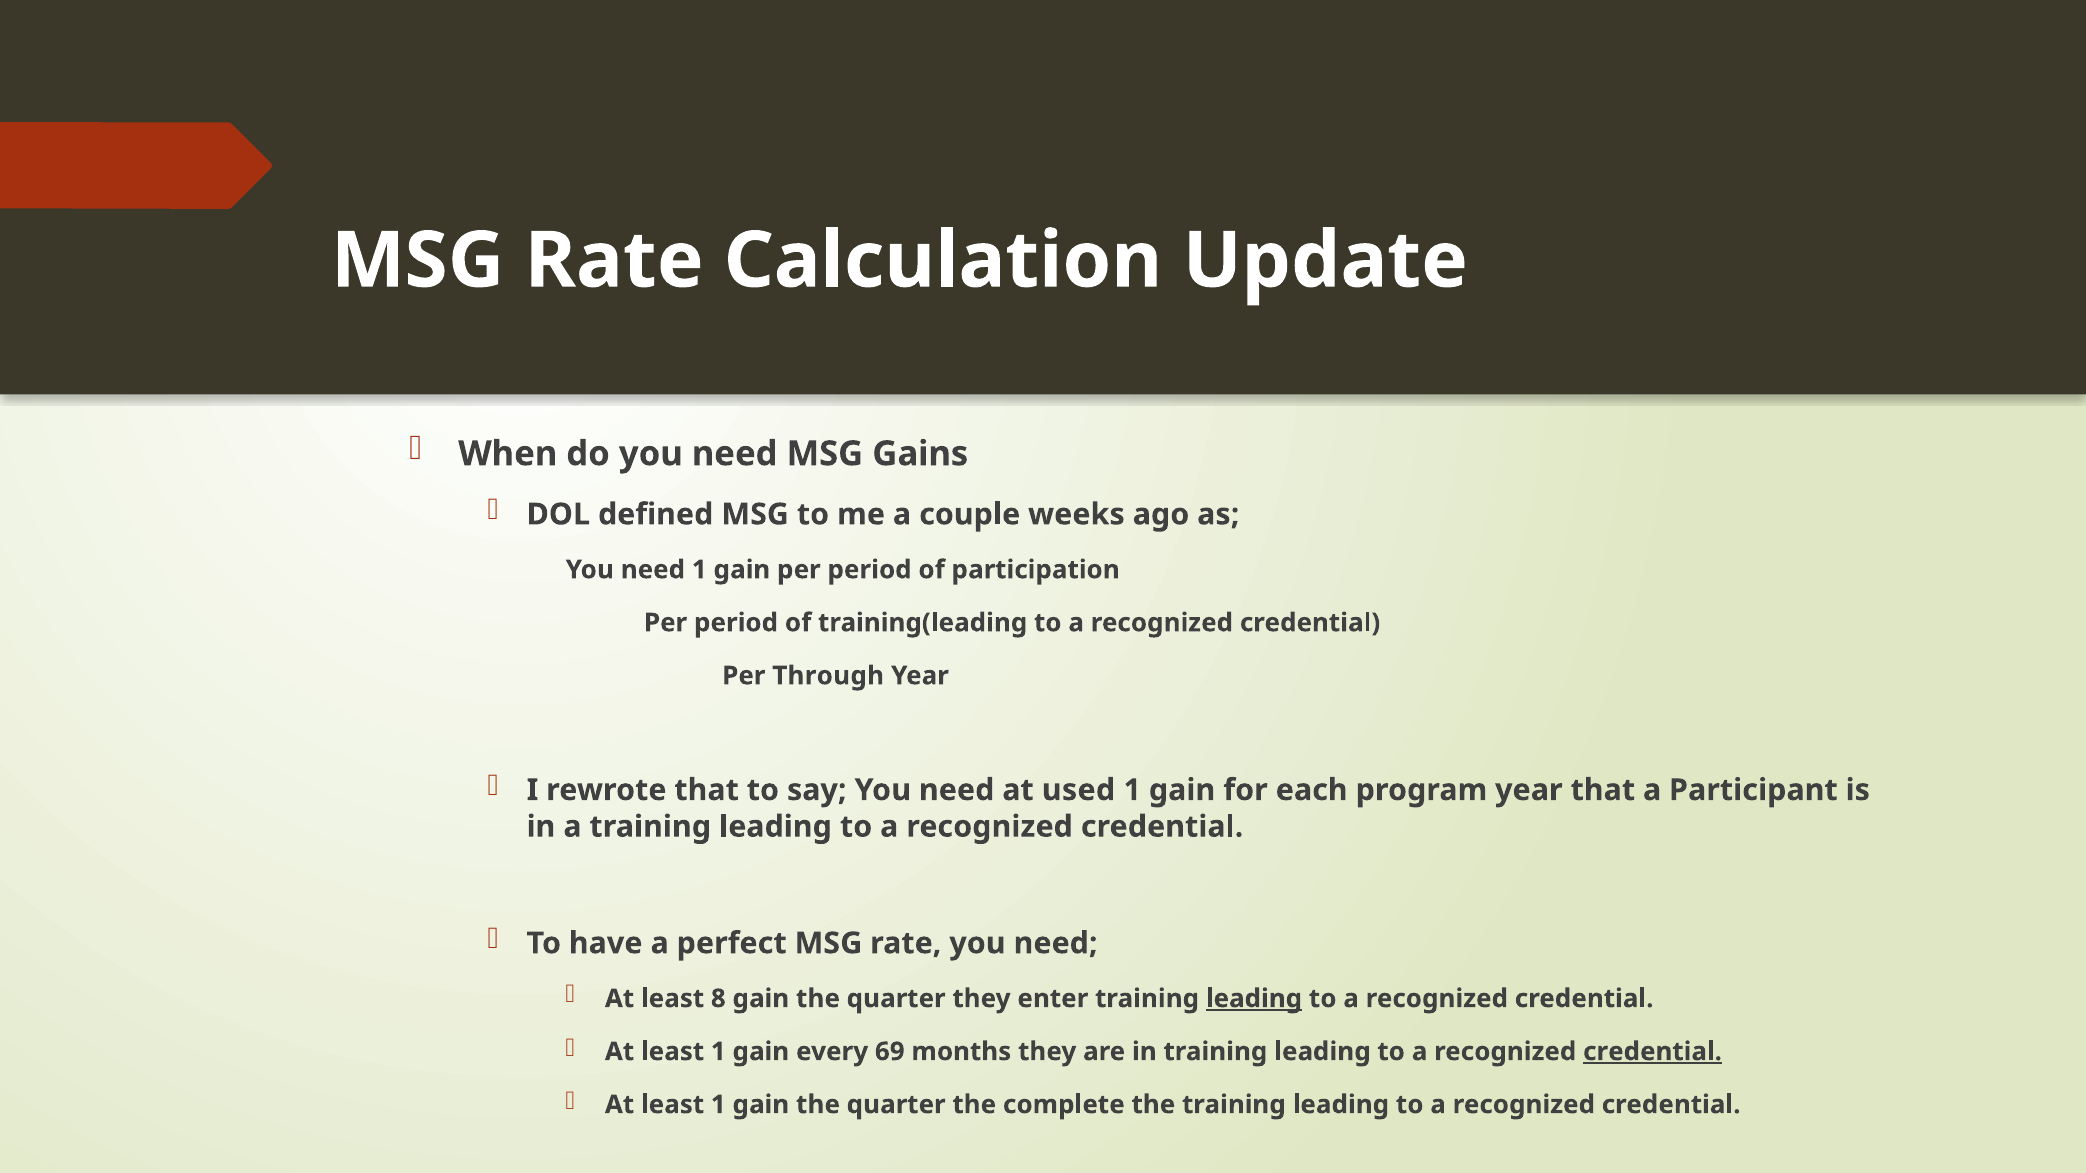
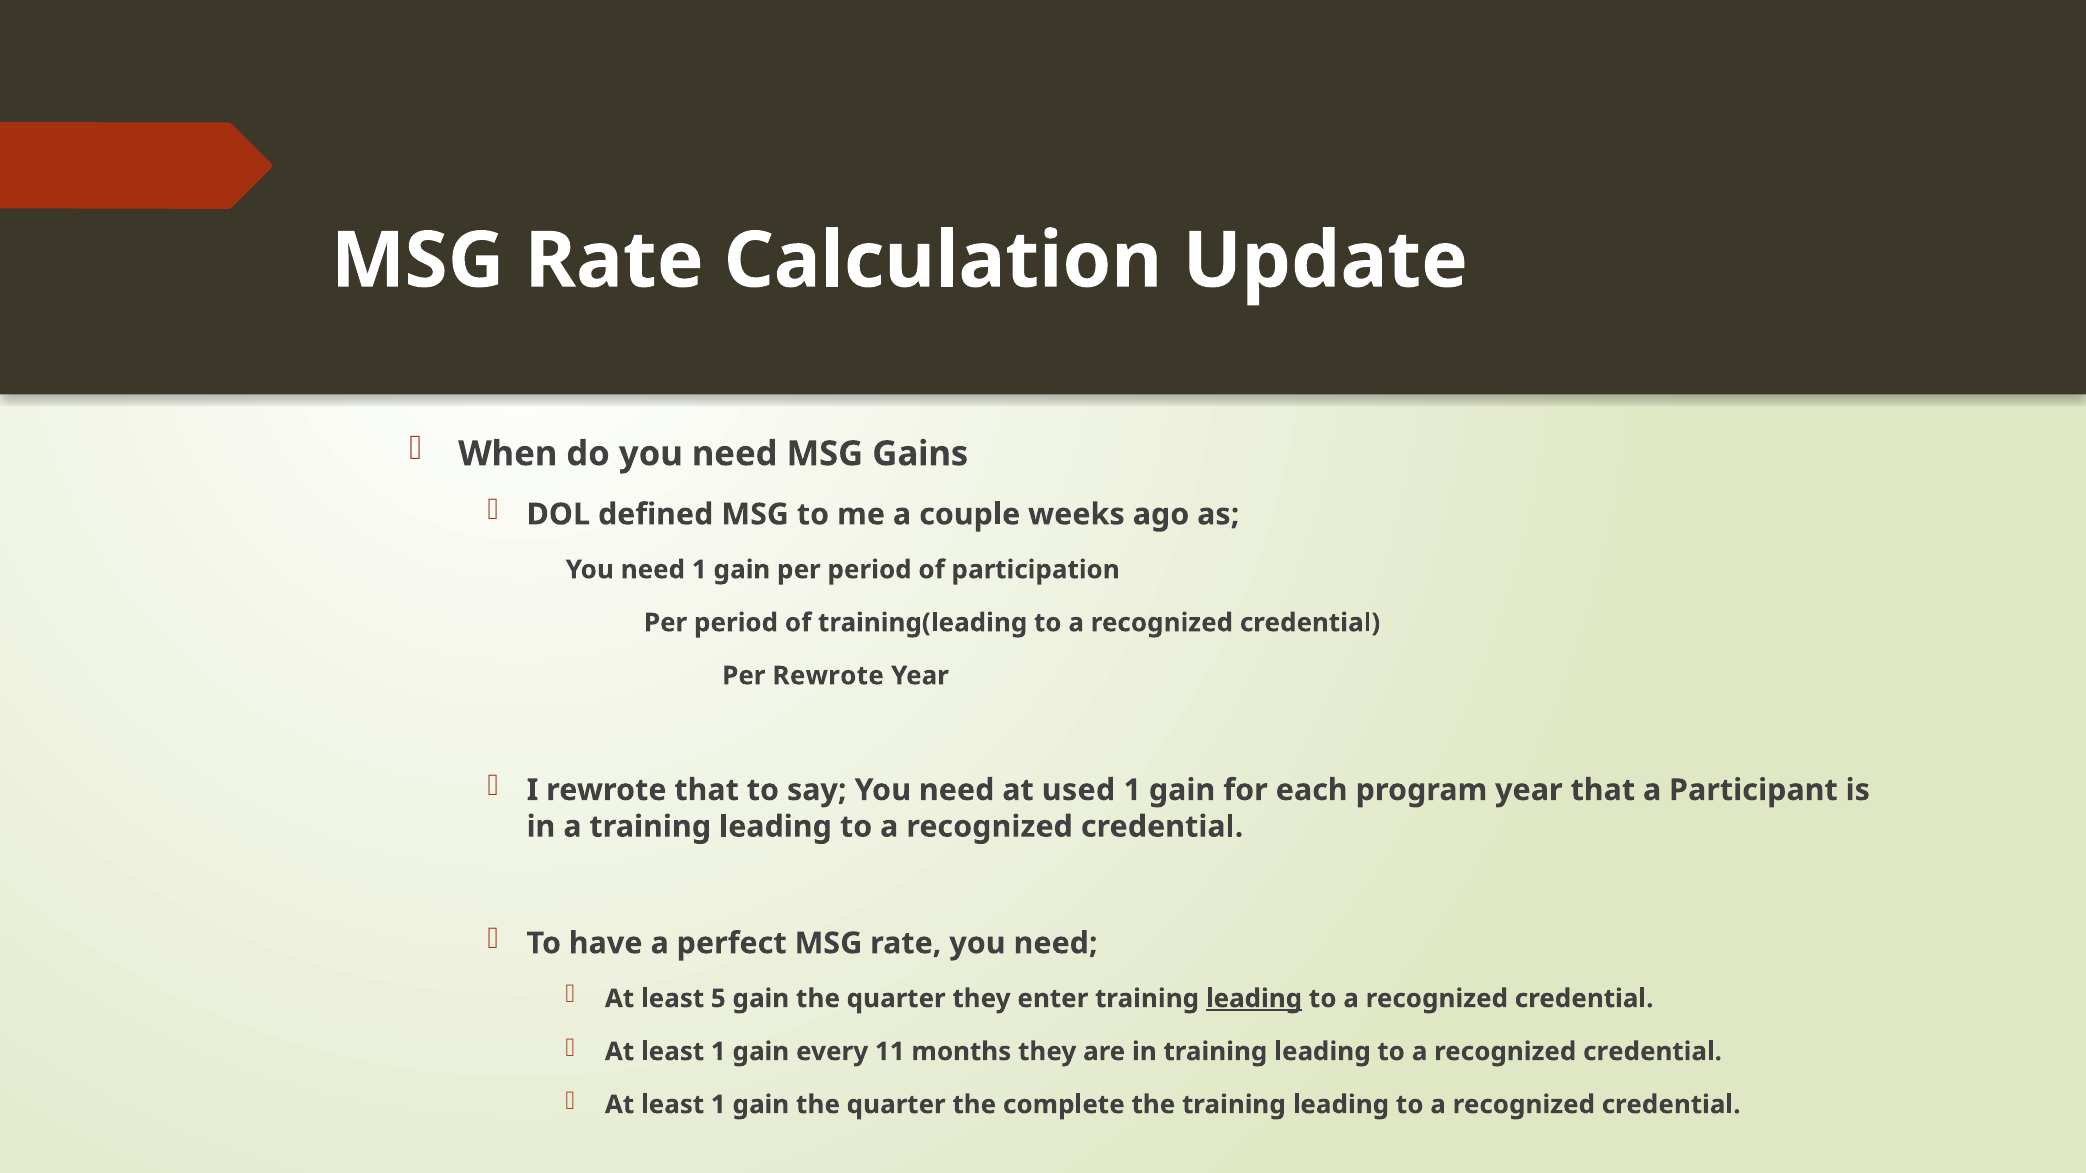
Per Through: Through -> Rewrote
8: 8 -> 5
69: 69 -> 11
credential at (1653, 1052) underline: present -> none
